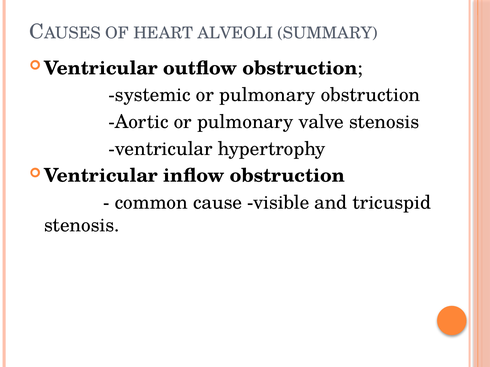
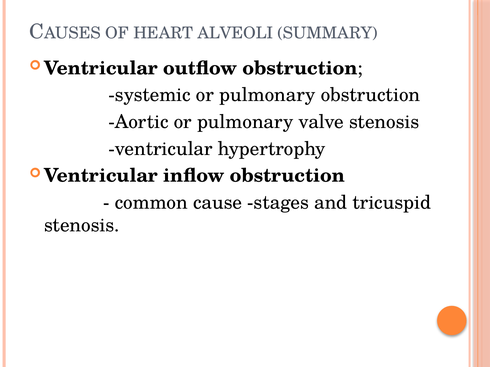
visible: visible -> stages
